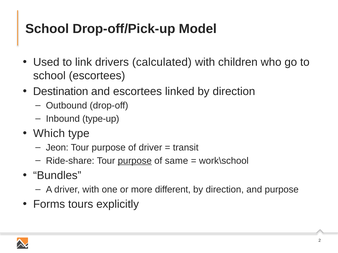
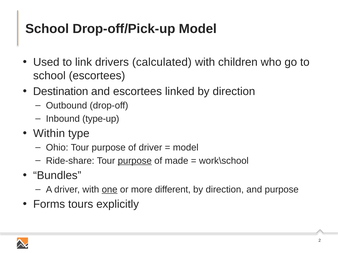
Which: Which -> Within
Jeon: Jeon -> Ohio
transit at (186, 148): transit -> model
same: same -> made
one underline: none -> present
